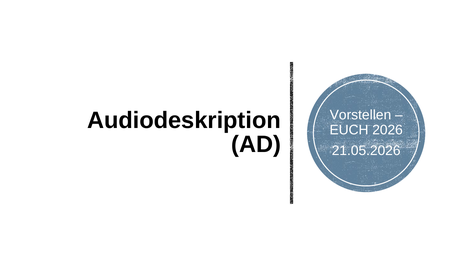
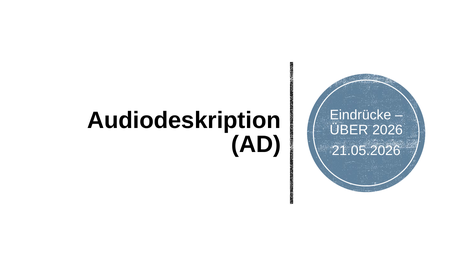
Vorstellen: Vorstellen -> Eindrücke
EUCH: EUCH -> ÜBER
